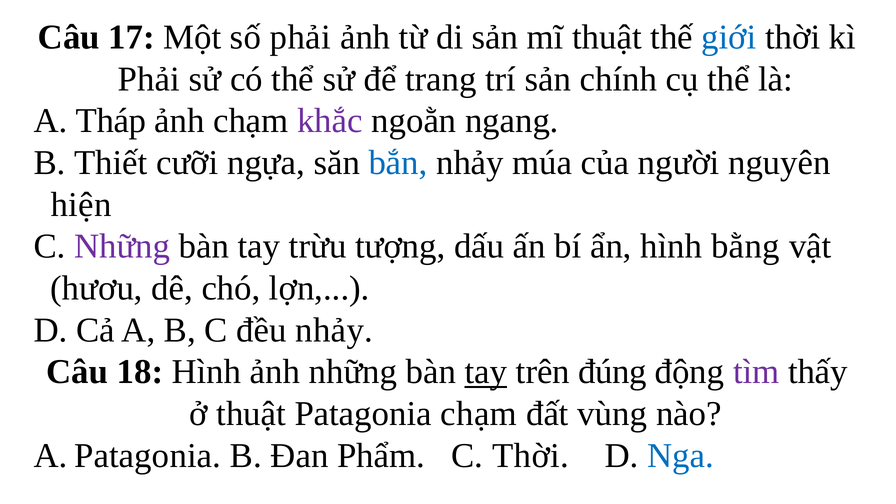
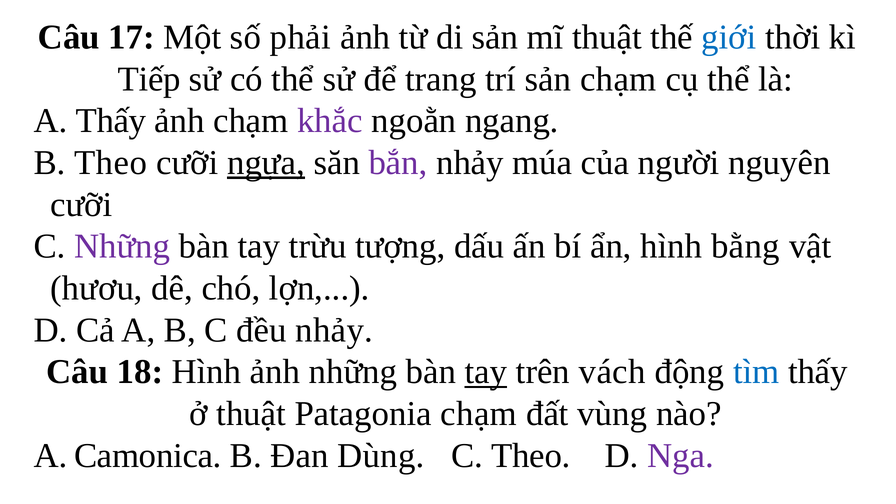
Phải at (149, 79): Phải -> Tiếp
sản chính: chính -> chạm
A Tháp: Tháp -> Thấy
B Thiết: Thiết -> Theo
ngựa underline: none -> present
bắn colour: blue -> purple
hiện at (81, 205): hiện -> cưỡi
đúng: đúng -> vách
tìm colour: purple -> blue
A Patagonia: Patagonia -> Camonica
Phẩm: Phẩm -> Dùng
C Thời: Thời -> Theo
Nga colour: blue -> purple
